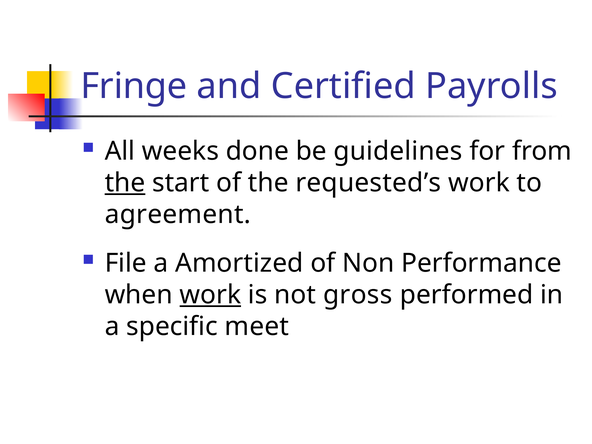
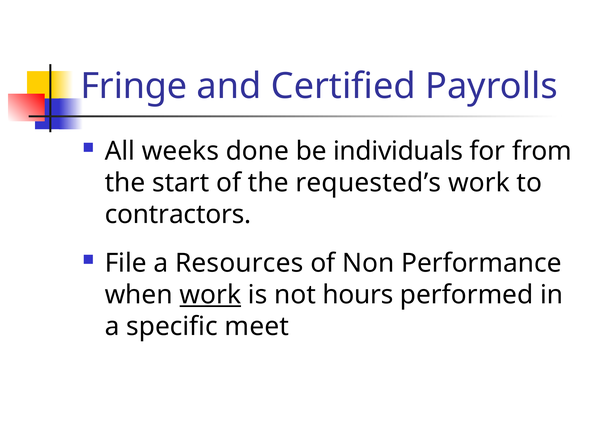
guidelines: guidelines -> individuals
the at (125, 183) underline: present -> none
agreement: agreement -> contractors
Amortized: Amortized -> Resources
gross: gross -> hours
